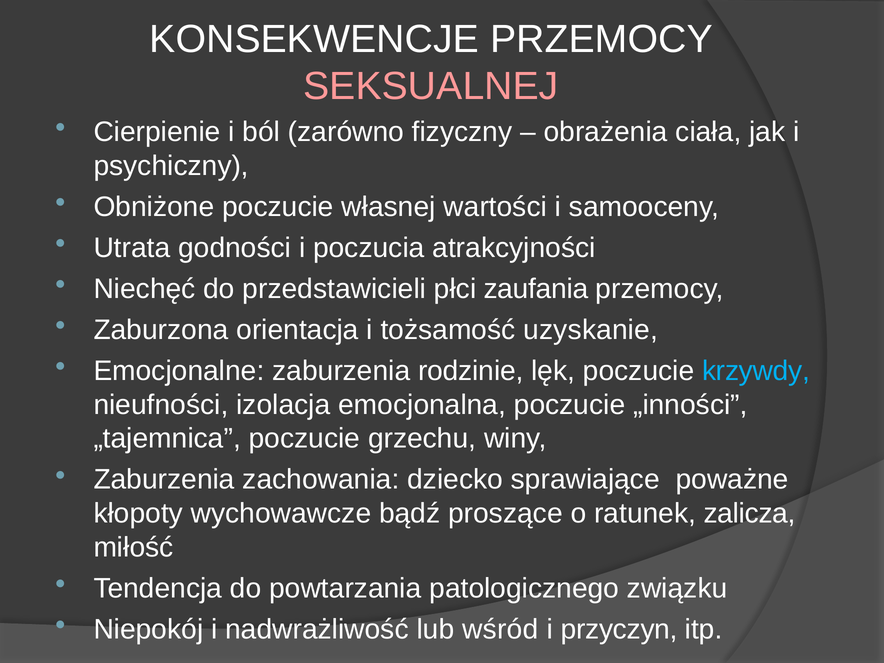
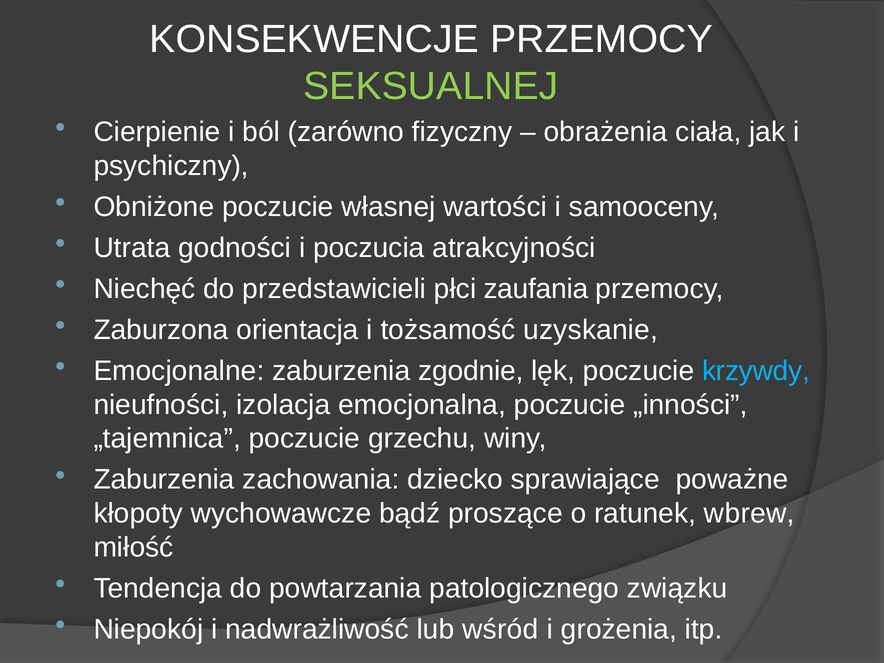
SEKSUALNEJ colour: pink -> light green
rodzinie: rodzinie -> zgodnie
zalicza: zalicza -> wbrew
przyczyn: przyczyn -> grożenia
